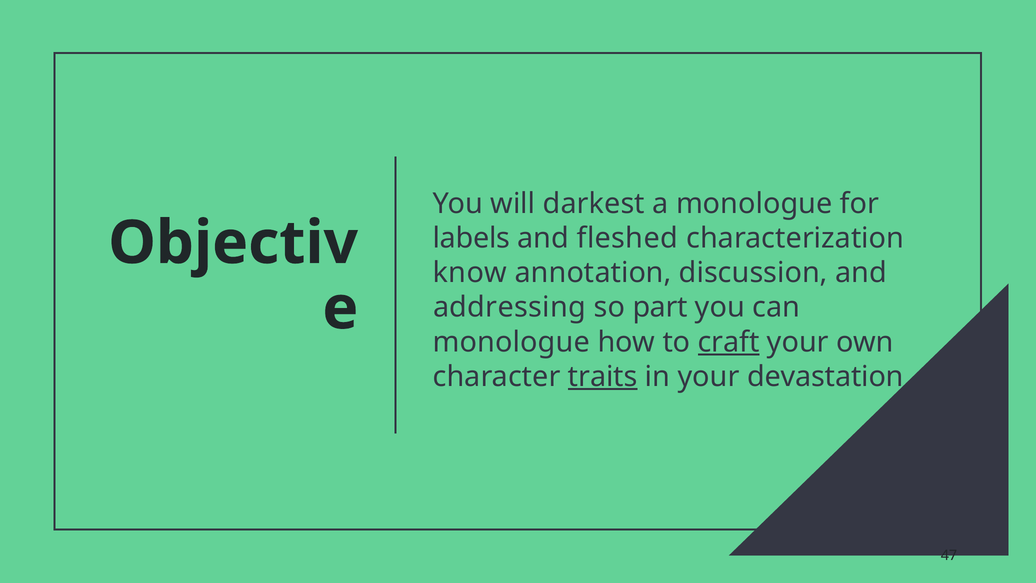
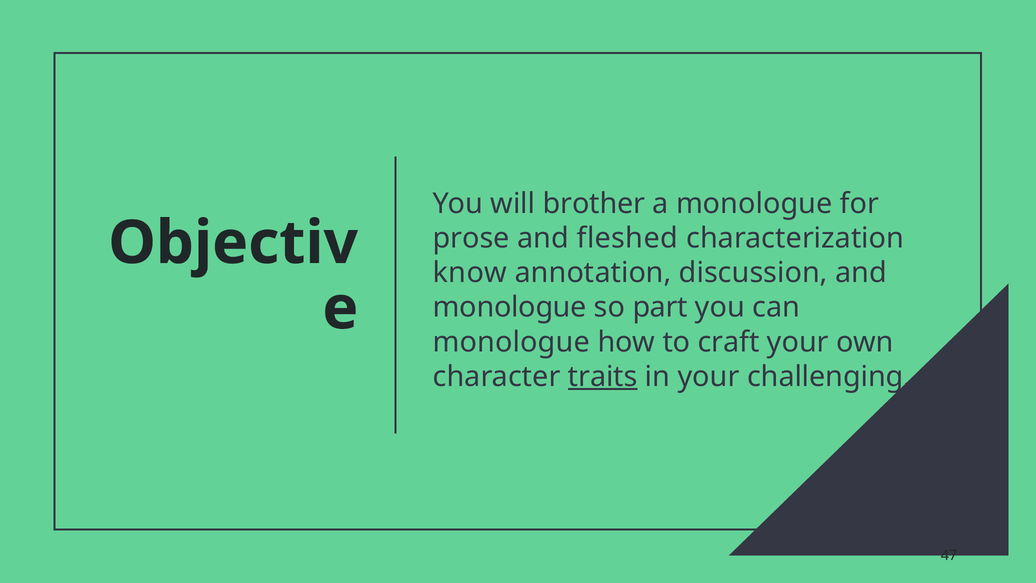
darkest: darkest -> brother
labels: labels -> prose
addressing at (509, 307): addressing -> monologue
craft underline: present -> none
devastation: devastation -> challenging
